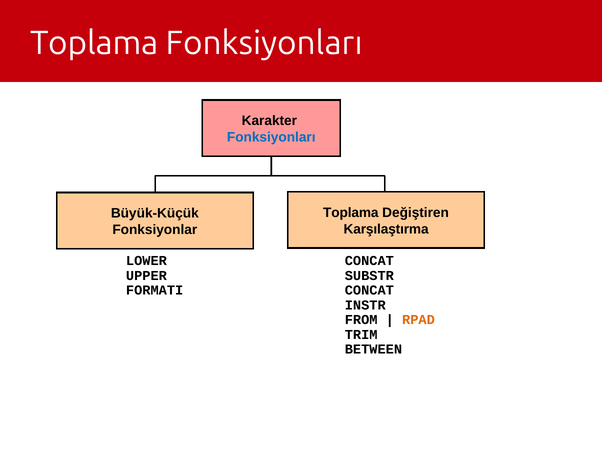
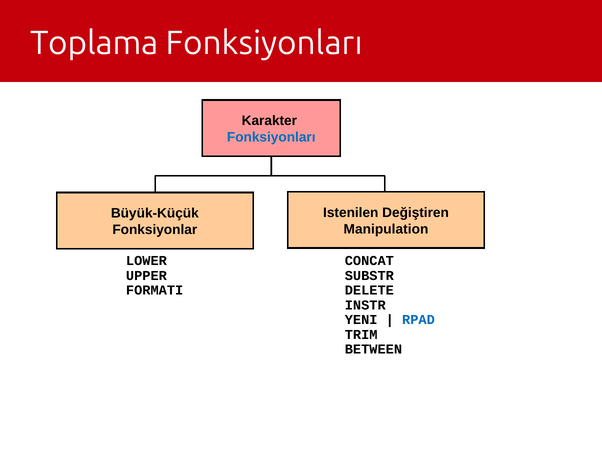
Toplama at (351, 212): Toplama -> Istenilen
Karşılaştırma: Karşılaştırma -> Manipulation
CONCAT at (369, 290): CONCAT -> DELETE
FROM: FROM -> YENI
RPAD colour: orange -> blue
